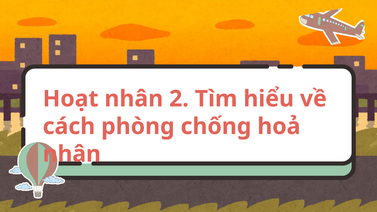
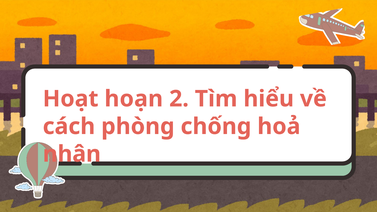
Hoạt nhân: nhân -> hoạn
